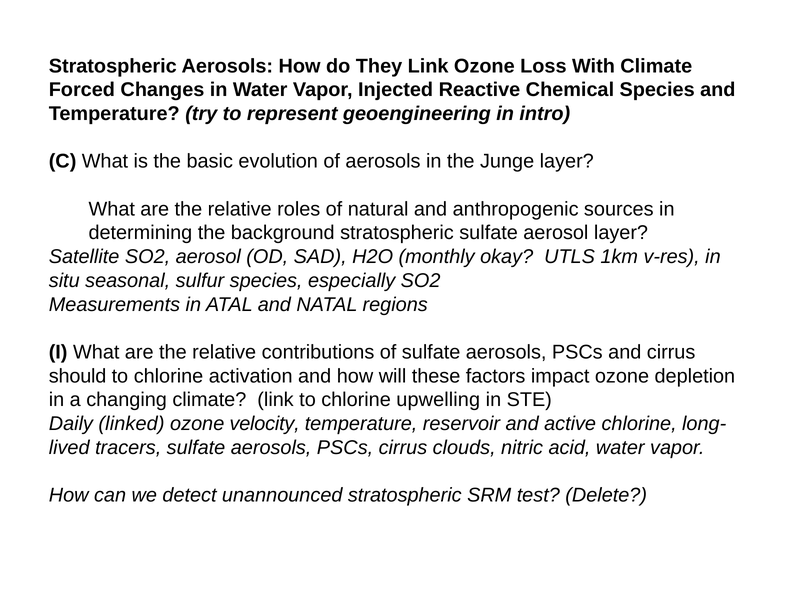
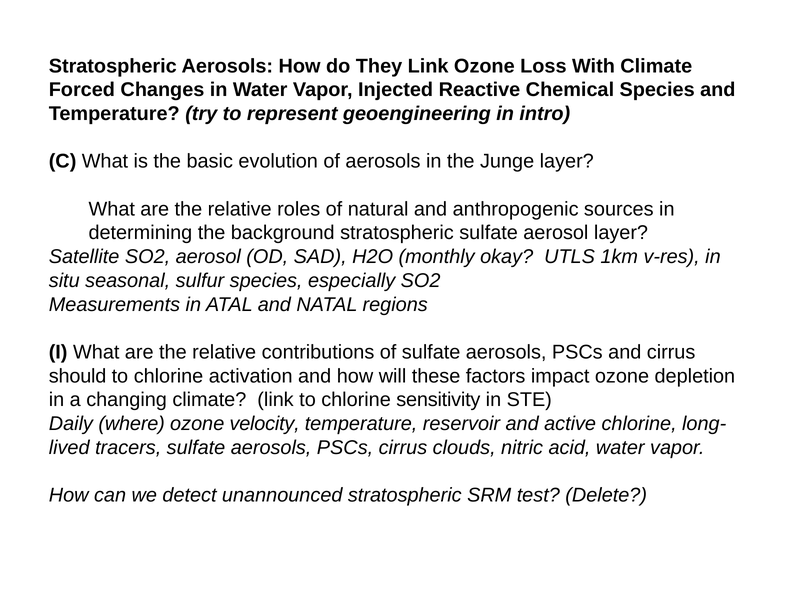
upwelling: upwelling -> sensitivity
linked: linked -> where
